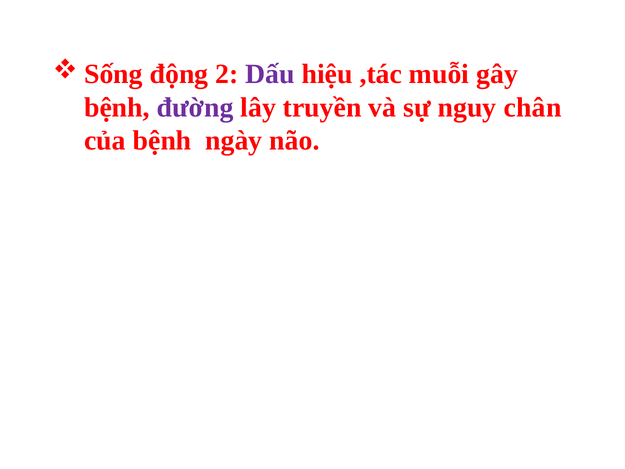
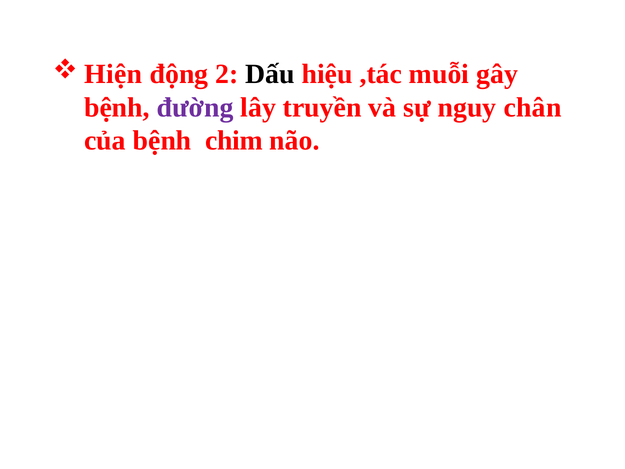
Sống: Sống -> Hiện
Dấu colour: purple -> black
ngày: ngày -> chim
